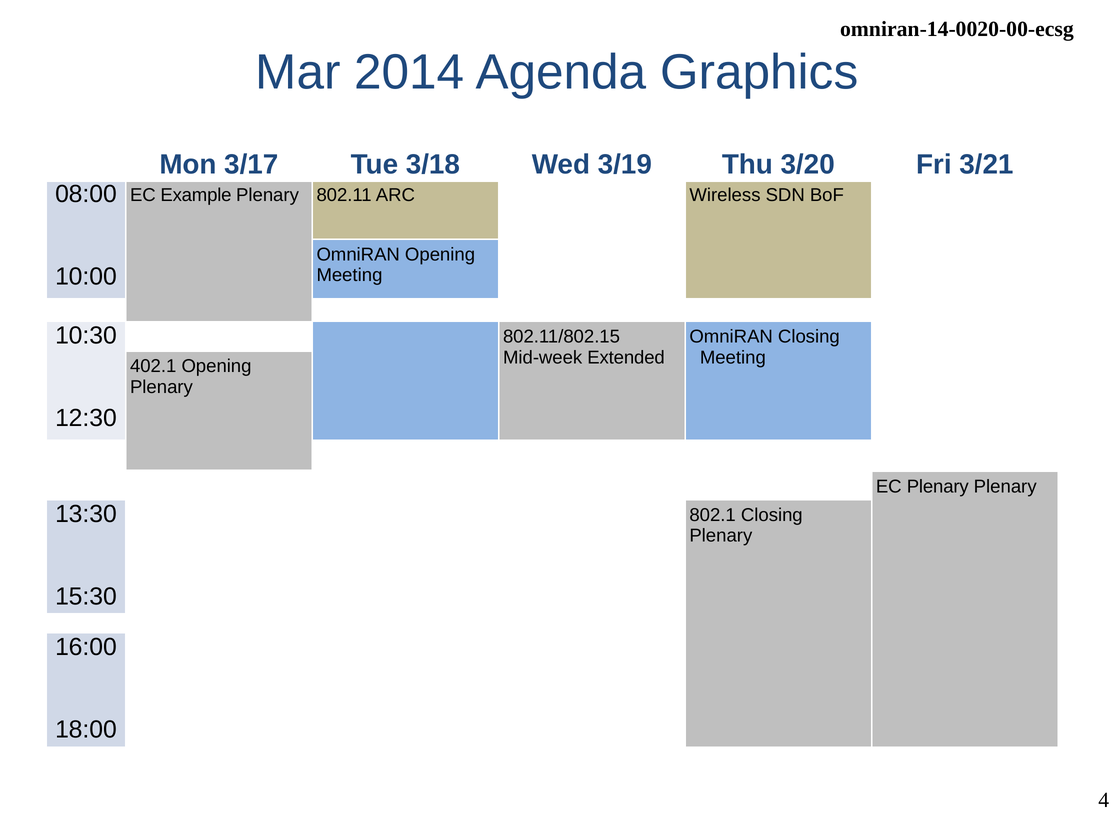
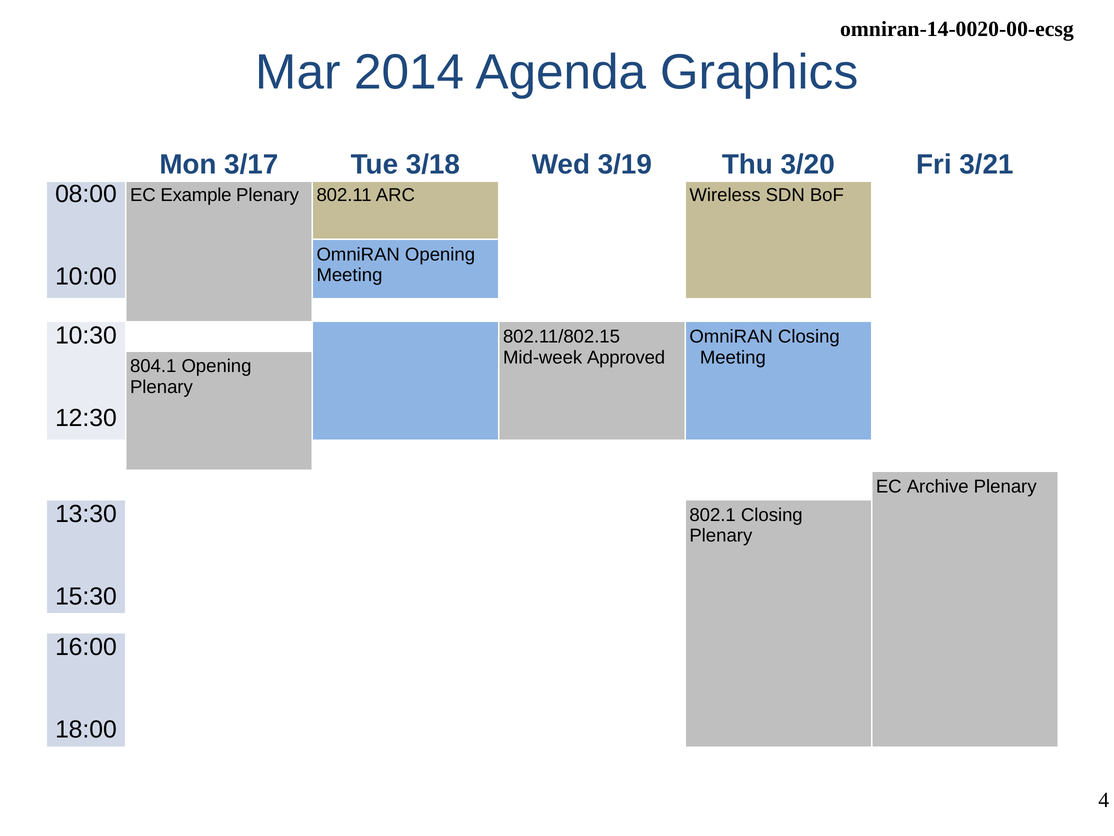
Extended: Extended -> Approved
402.1: 402.1 -> 804.1
EC Plenary: Plenary -> Archive
